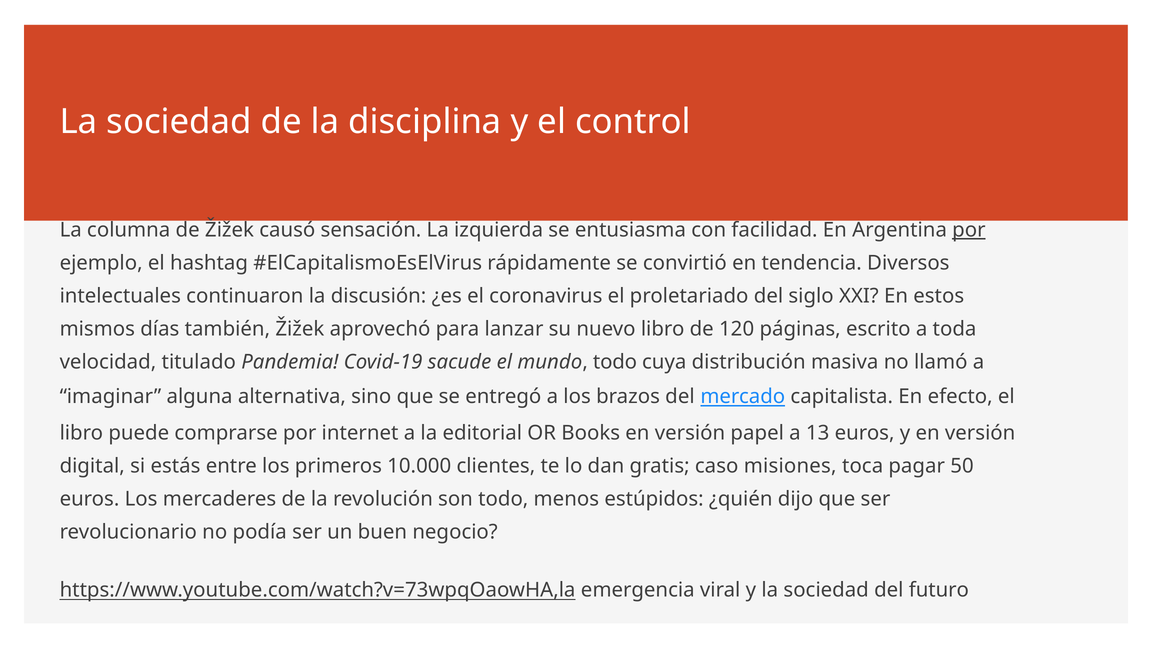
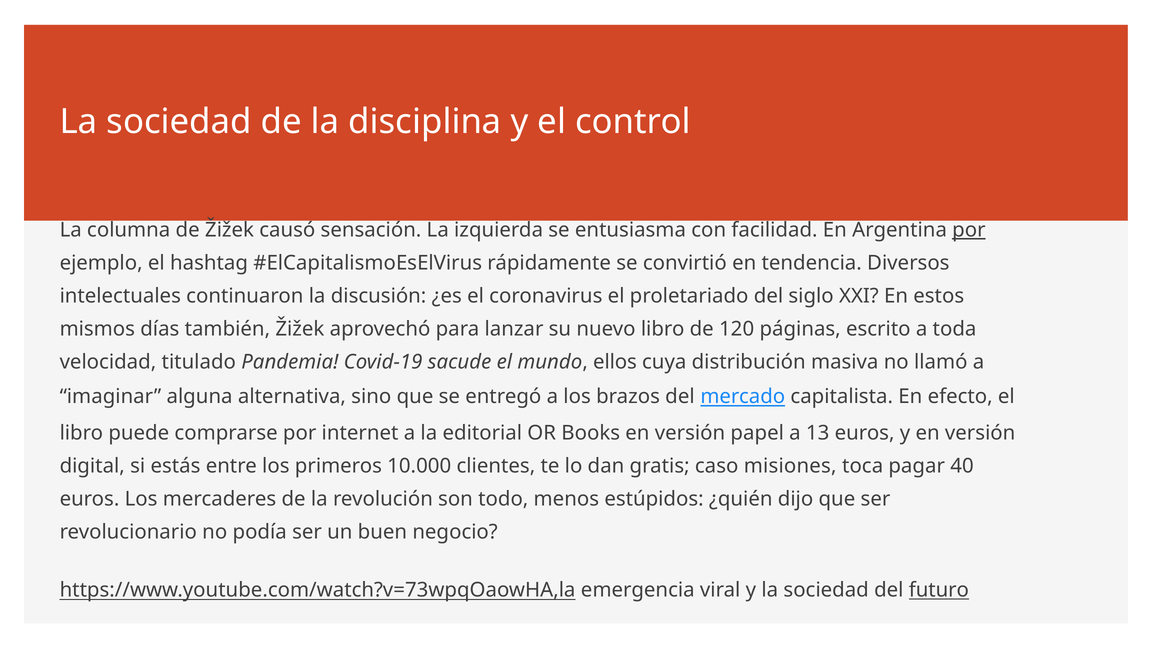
mundo todo: todo -> ellos
50: 50 -> 40
futuro underline: none -> present
